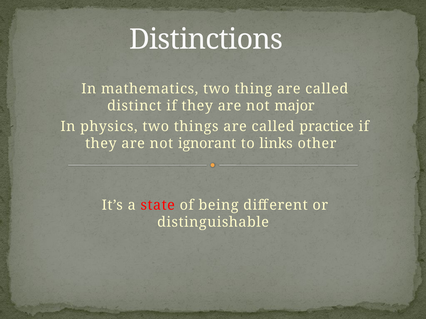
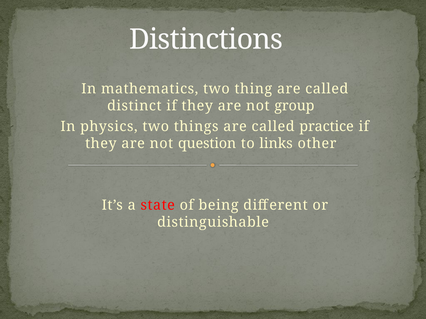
major: major -> group
ignorant: ignorant -> question
